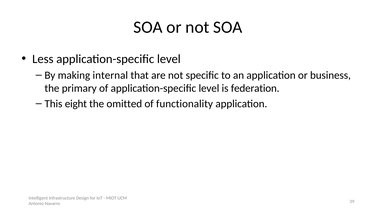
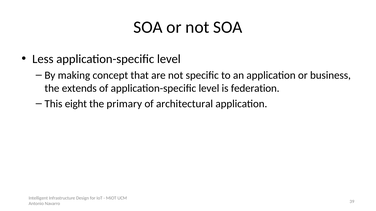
internal: internal -> concept
primary: primary -> extends
omitted: omitted -> primary
functionality: functionality -> architectural
